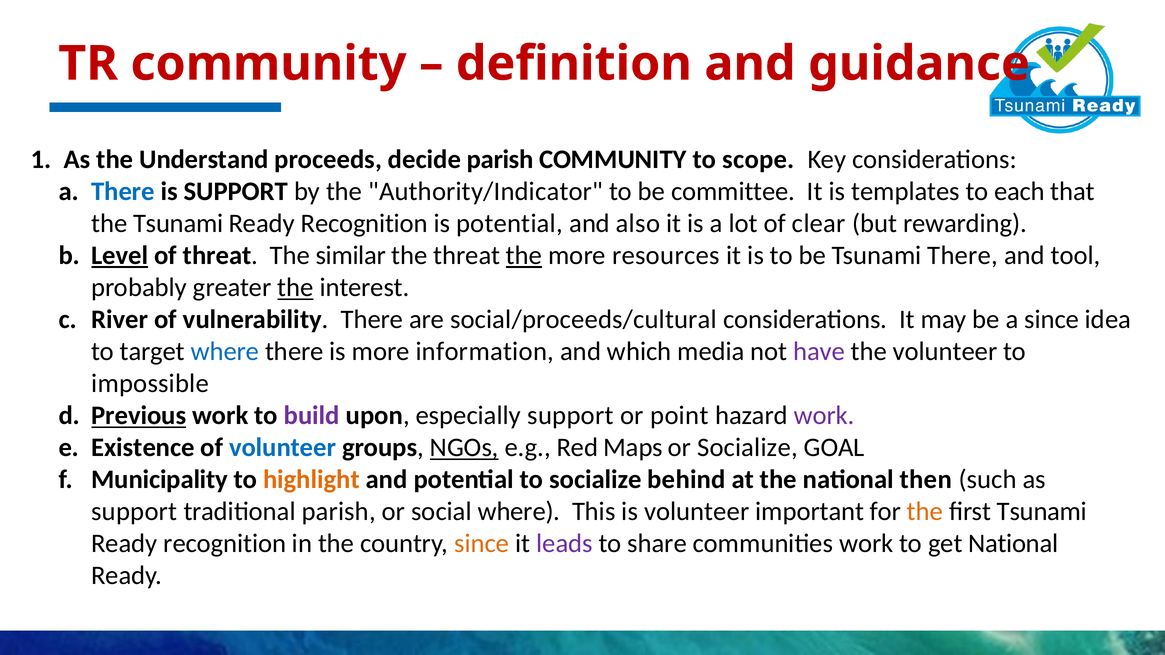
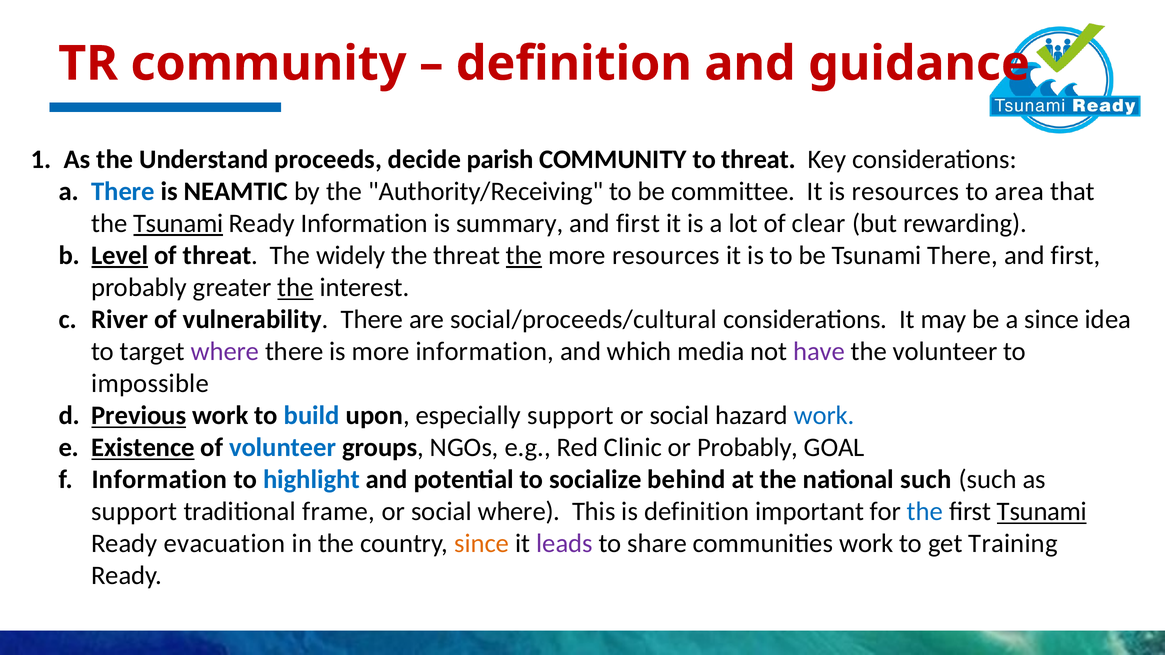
to scope: scope -> threat
is SUPPORT: SUPPORT -> NEAMTIC
Authority/Indicator: Authority/Indicator -> Authority/Receiving
is templates: templates -> resources
each: each -> area
Tsunami at (178, 224) underline: none -> present
Recognition at (364, 224): Recognition -> Information
is potential: potential -> summary
also at (638, 224): also -> first
similar: similar -> widely
tool at (1076, 256): tool -> first
where at (225, 352) colour: blue -> purple
build colour: purple -> blue
point at (679, 416): point -> social
work at (824, 416) colour: purple -> blue
Existence underline: none -> present
NGOs underline: present -> none
Maps: Maps -> Clinic
or Socialize: Socialize -> Probably
Municipality at (160, 480): Municipality -> Information
highlight colour: orange -> blue
national then: then -> such
traditional parish: parish -> frame
is volunteer: volunteer -> definition
the at (925, 512) colour: orange -> blue
Tsunami at (1042, 512) underline: none -> present
recognition at (225, 544): recognition -> evacuation
get National: National -> Training
